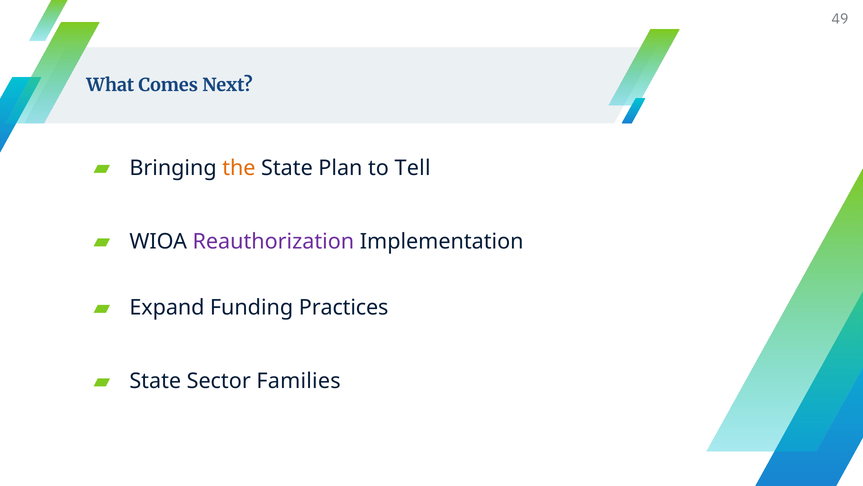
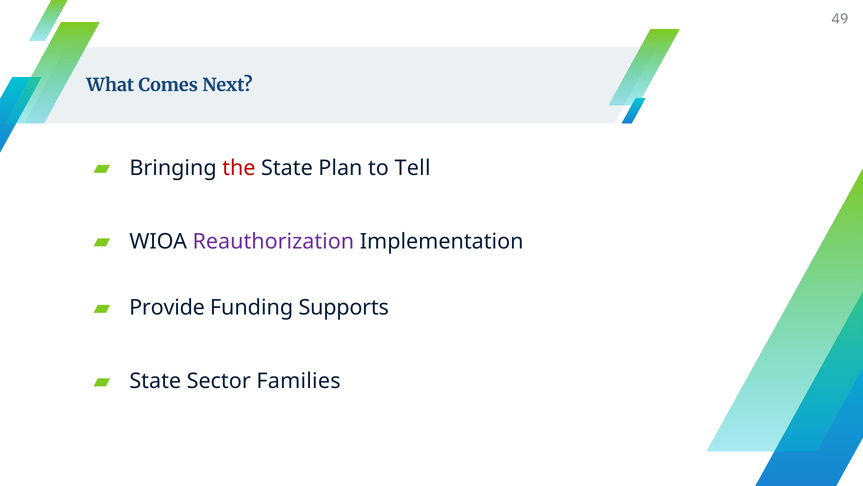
the colour: orange -> red
Expand: Expand -> Provide
Practices: Practices -> Supports
